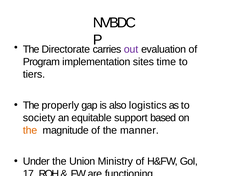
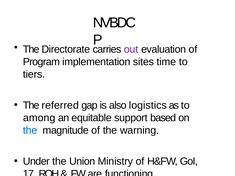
properly: properly -> referred
society: society -> among
the at (30, 130) colour: orange -> blue
manner: manner -> warning
